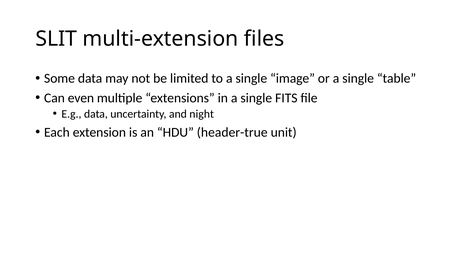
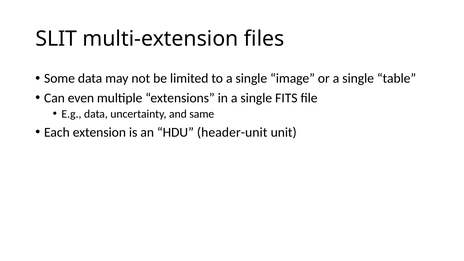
night: night -> same
header-true: header-true -> header-unit
